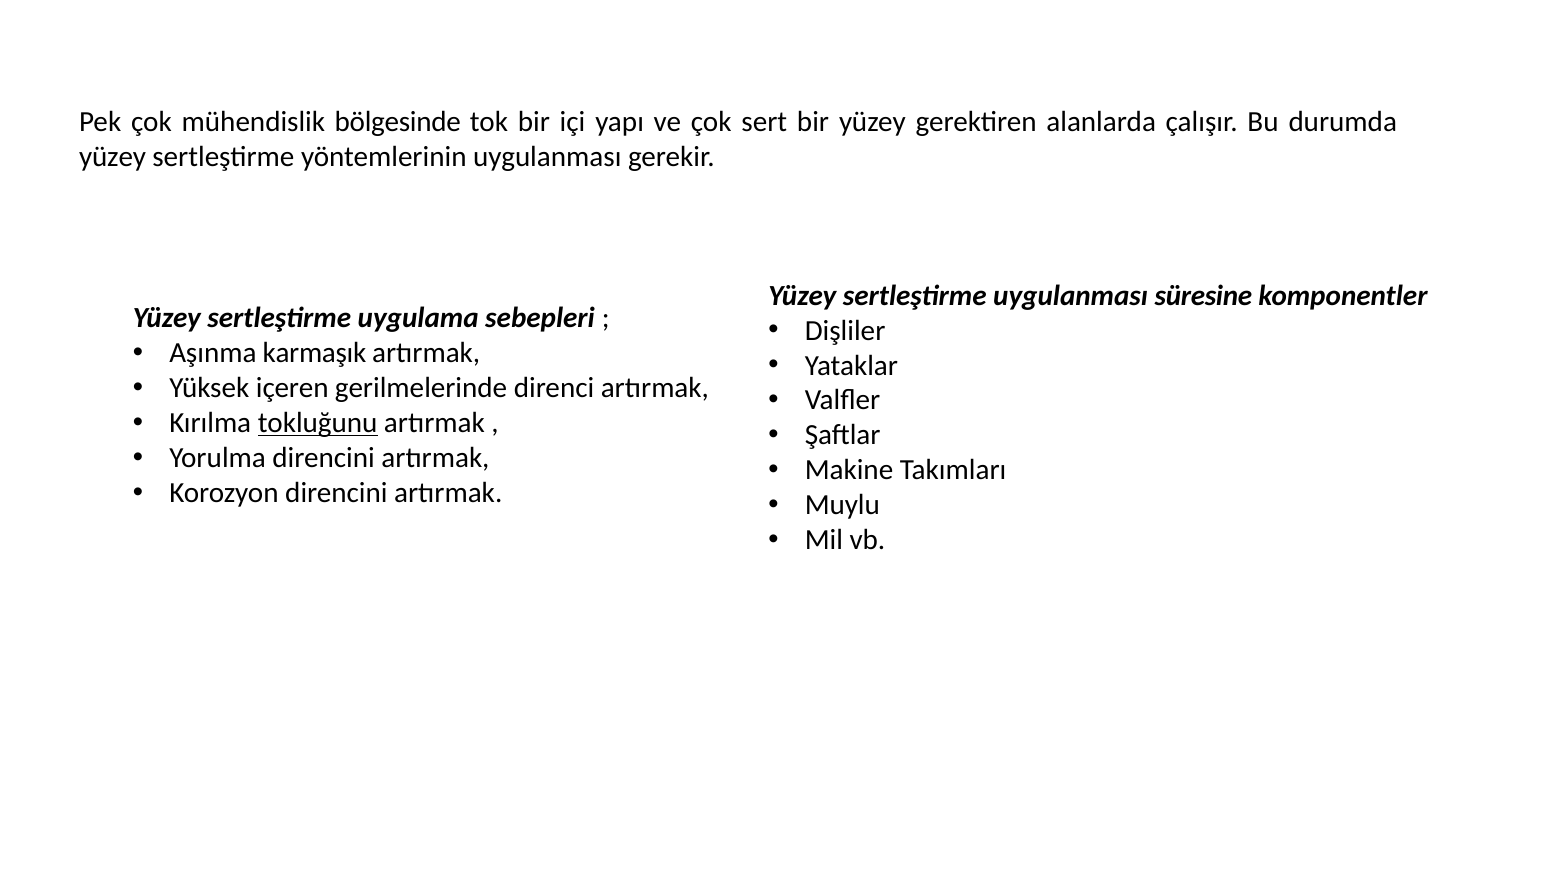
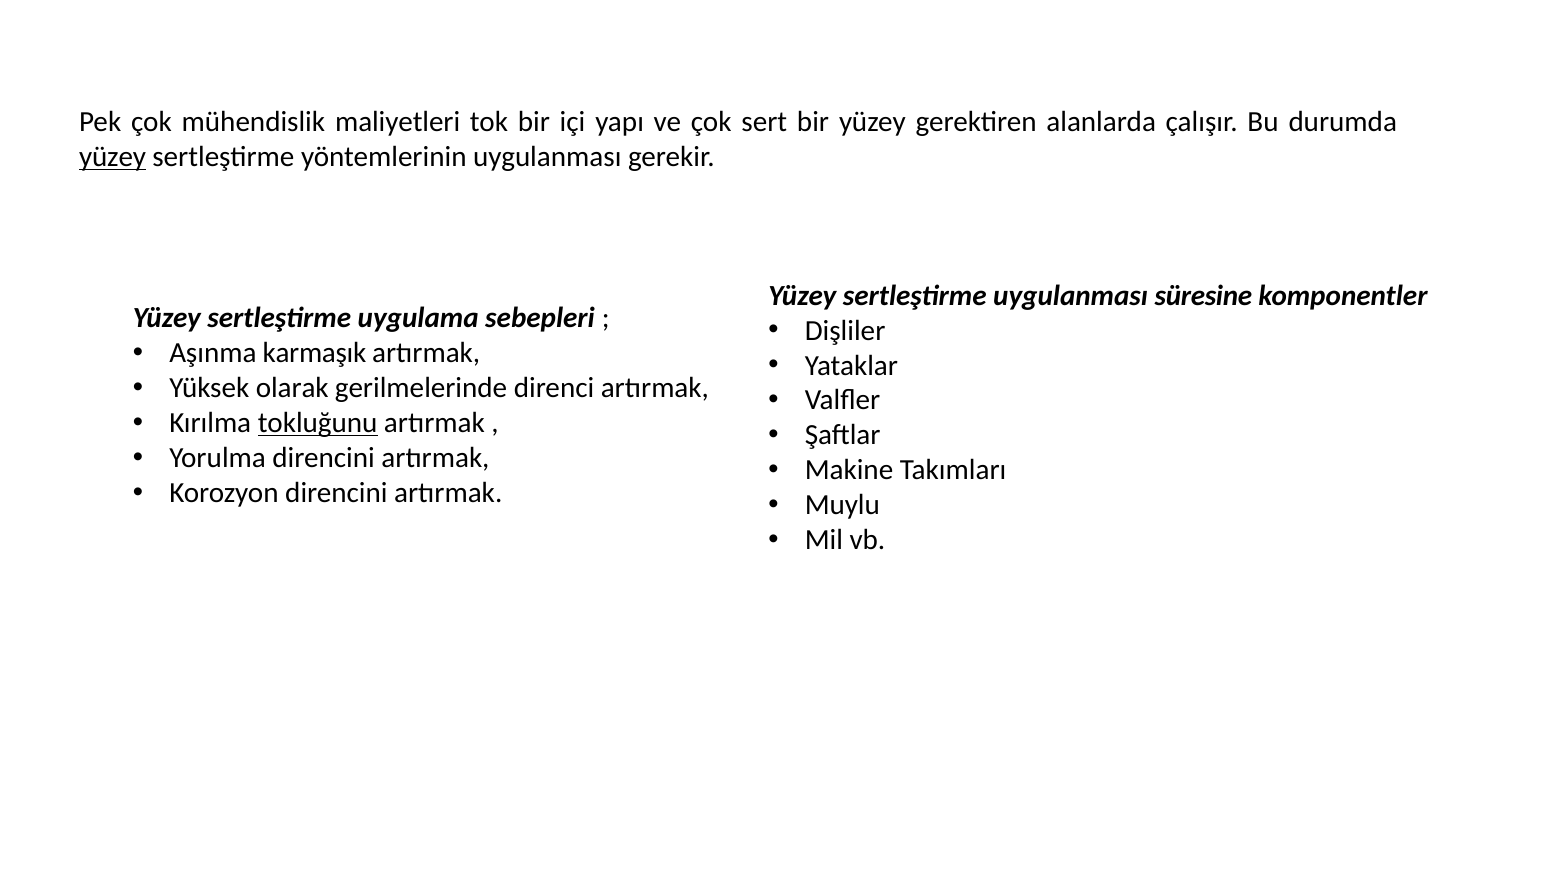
bölgesinde: bölgesinde -> maliyetleri
yüzey at (113, 157) underline: none -> present
içeren: içeren -> olarak
